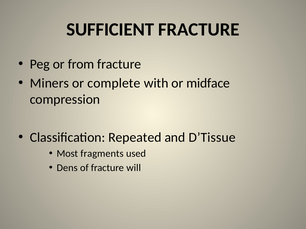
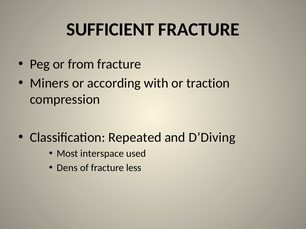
complete: complete -> according
midface: midface -> traction
D’Tissue: D’Tissue -> D’Diving
fragments: fragments -> interspace
will: will -> less
